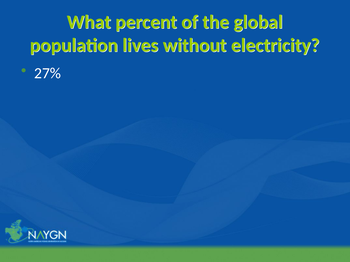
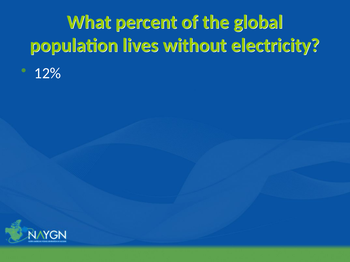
27%: 27% -> 12%
